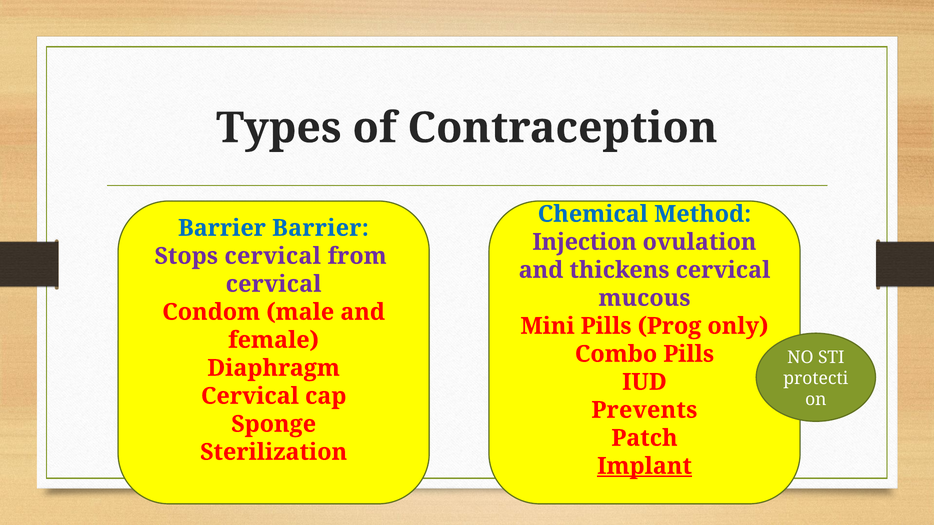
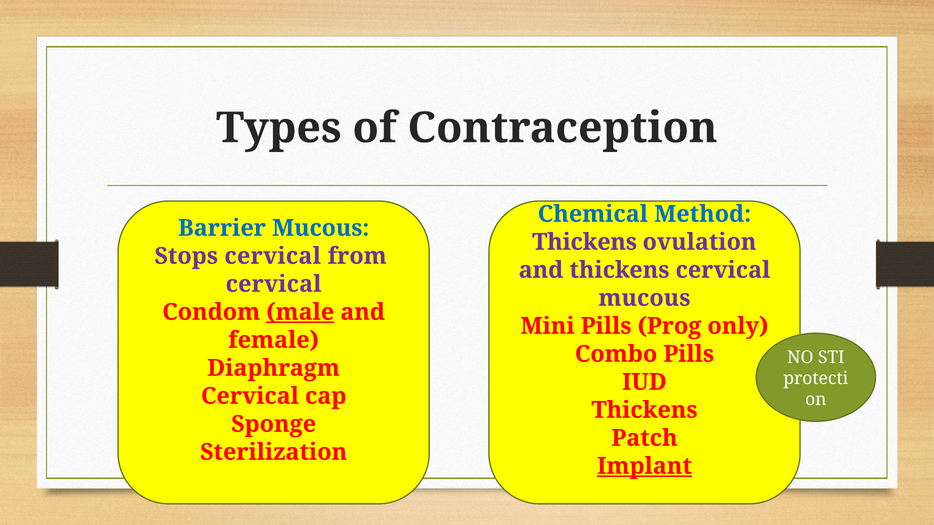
Barrier Barrier: Barrier -> Mucous
Injection at (585, 242): Injection -> Thickens
male underline: none -> present
Prevents at (644, 410): Prevents -> Thickens
